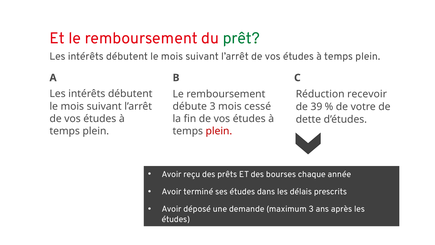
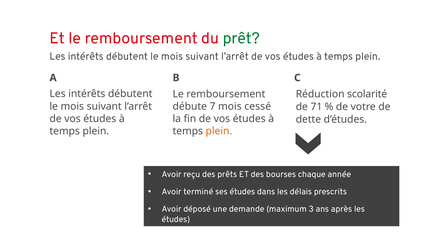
recevoir: recevoir -> scolarité
débute 3: 3 -> 7
39: 39 -> 71
plein at (219, 131) colour: red -> orange
